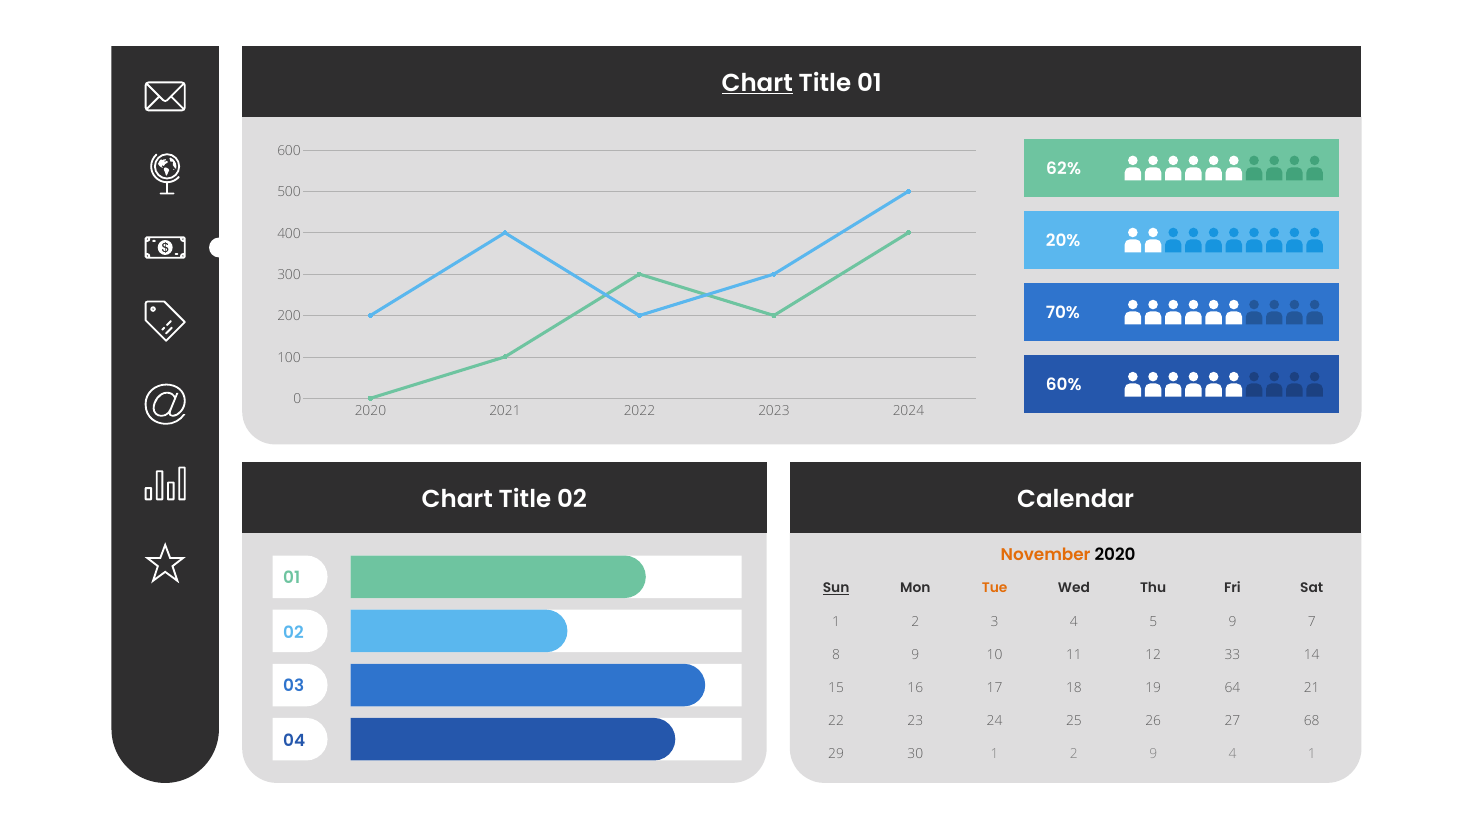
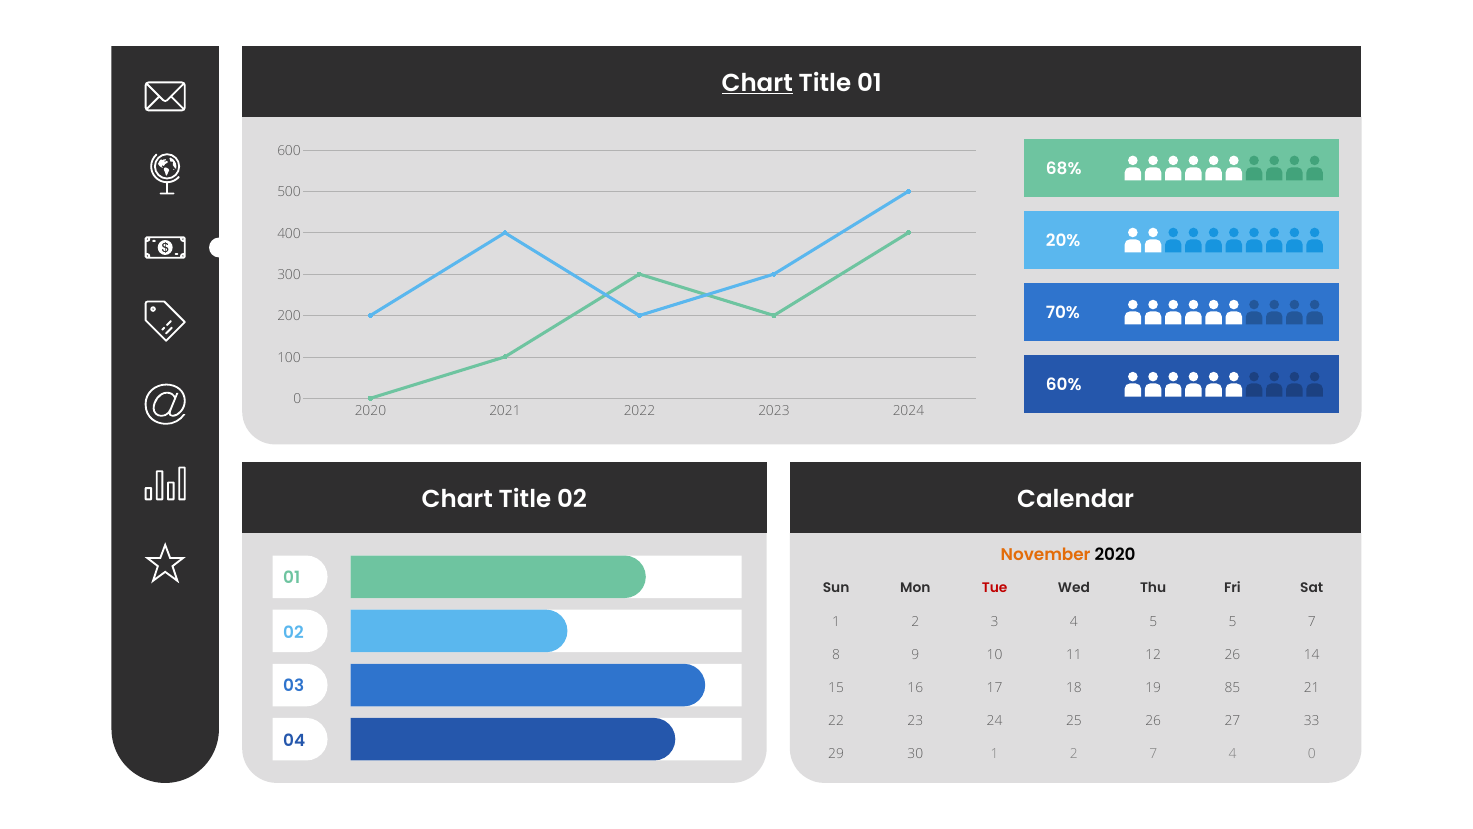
62%: 62% -> 68%
Sun underline: present -> none
Tue colour: orange -> red
5 9: 9 -> 5
12 33: 33 -> 26
64: 64 -> 85
68: 68 -> 33
2 9: 9 -> 7
4 1: 1 -> 0
